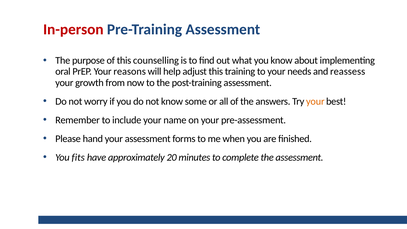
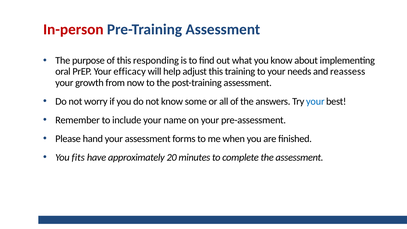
counselling: counselling -> responding
reasons: reasons -> efficacy
your at (315, 101) colour: orange -> blue
